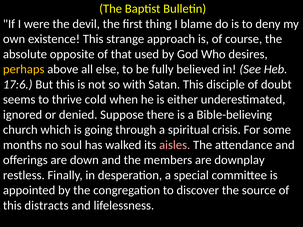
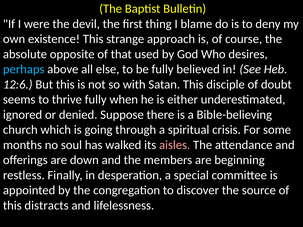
perhaps colour: yellow -> light blue
17:6: 17:6 -> 12:6
thrive cold: cold -> fully
downplay: downplay -> beginning
